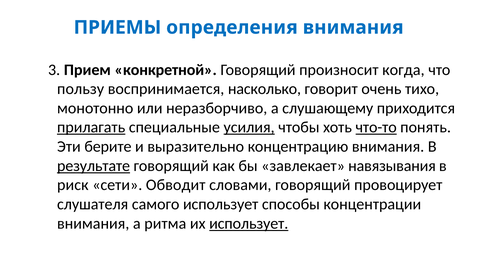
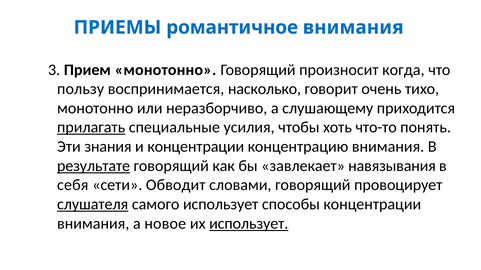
определения: определения -> романтичное
Прием конкретной: конкретной -> монотонно
усилия underline: present -> none
что-то underline: present -> none
берите: берите -> знания
и выразительно: выразительно -> концентрации
риск: риск -> себя
слушателя underline: none -> present
ритма: ритма -> новое
